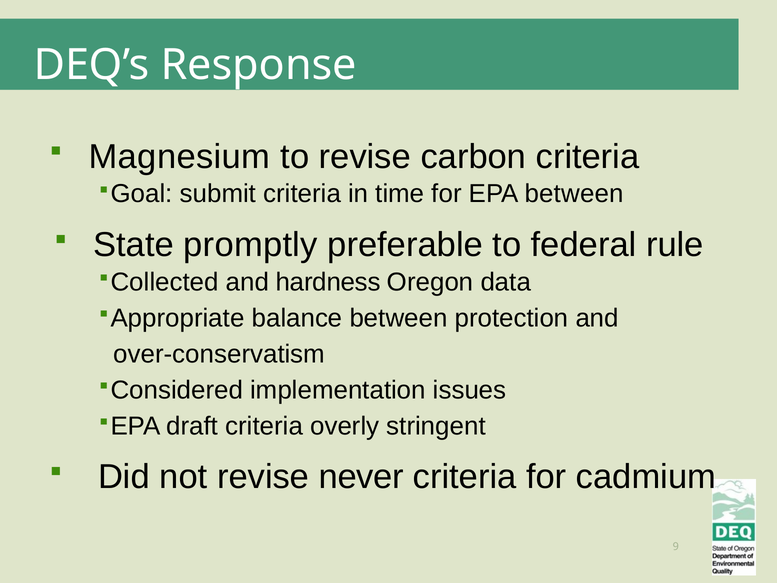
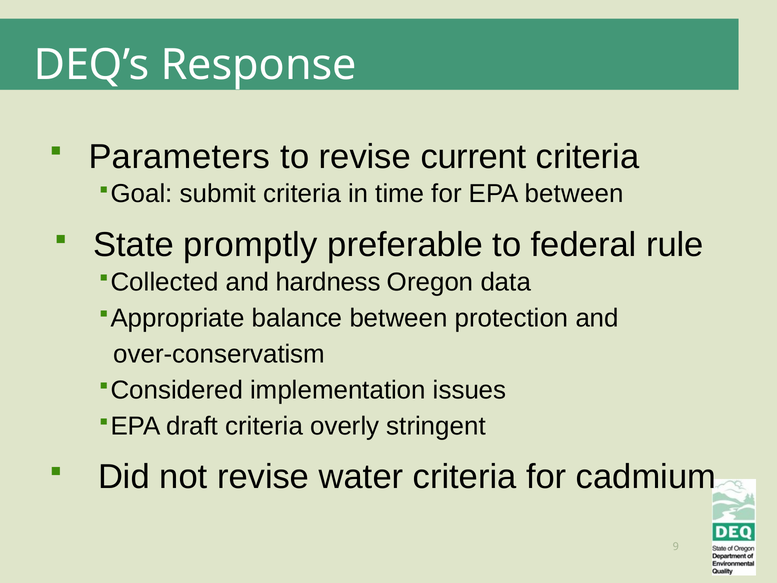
Magnesium: Magnesium -> Parameters
carbon: carbon -> current
never: never -> water
